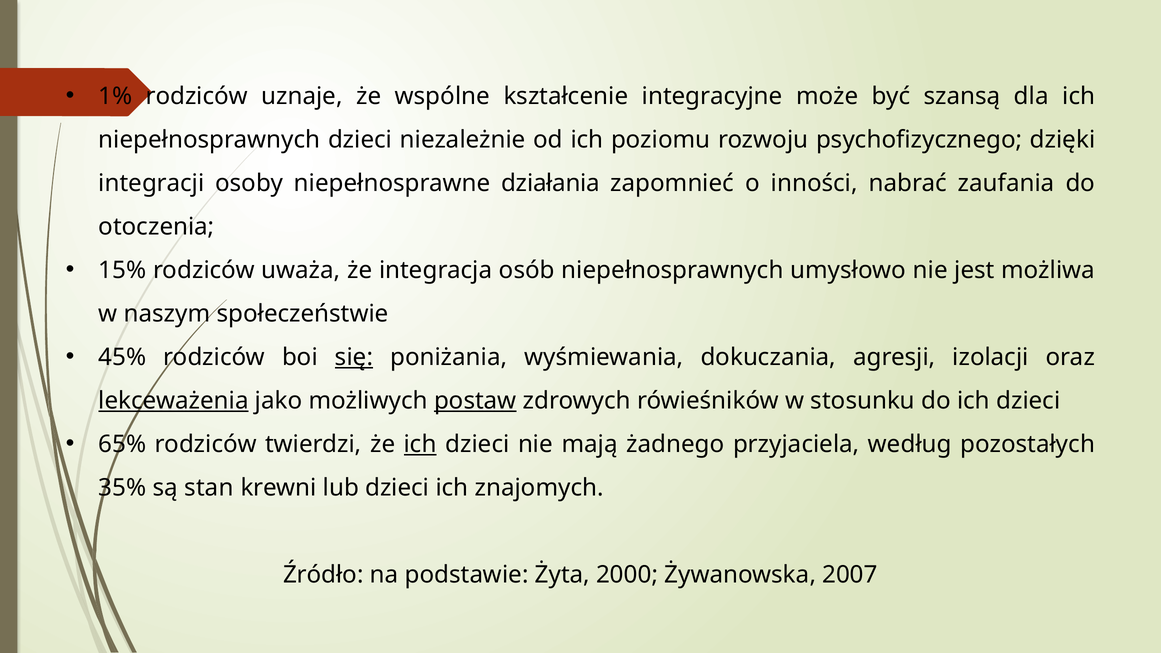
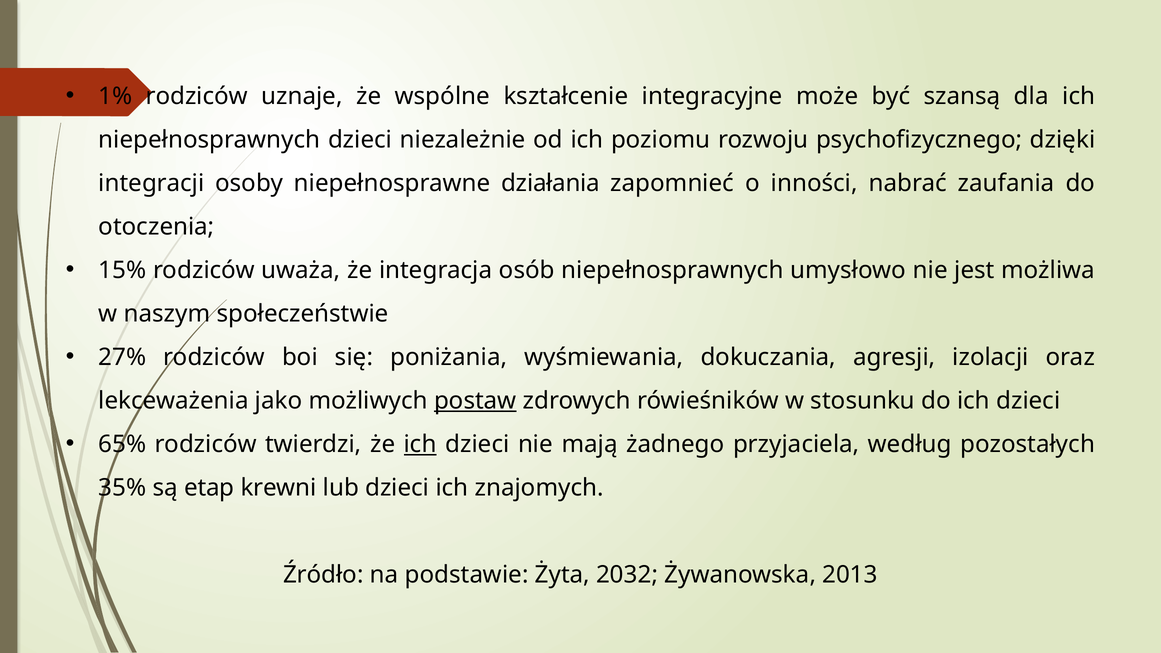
45%: 45% -> 27%
się underline: present -> none
lekceważenia underline: present -> none
stan: stan -> etap
2000: 2000 -> 2032
2007: 2007 -> 2013
